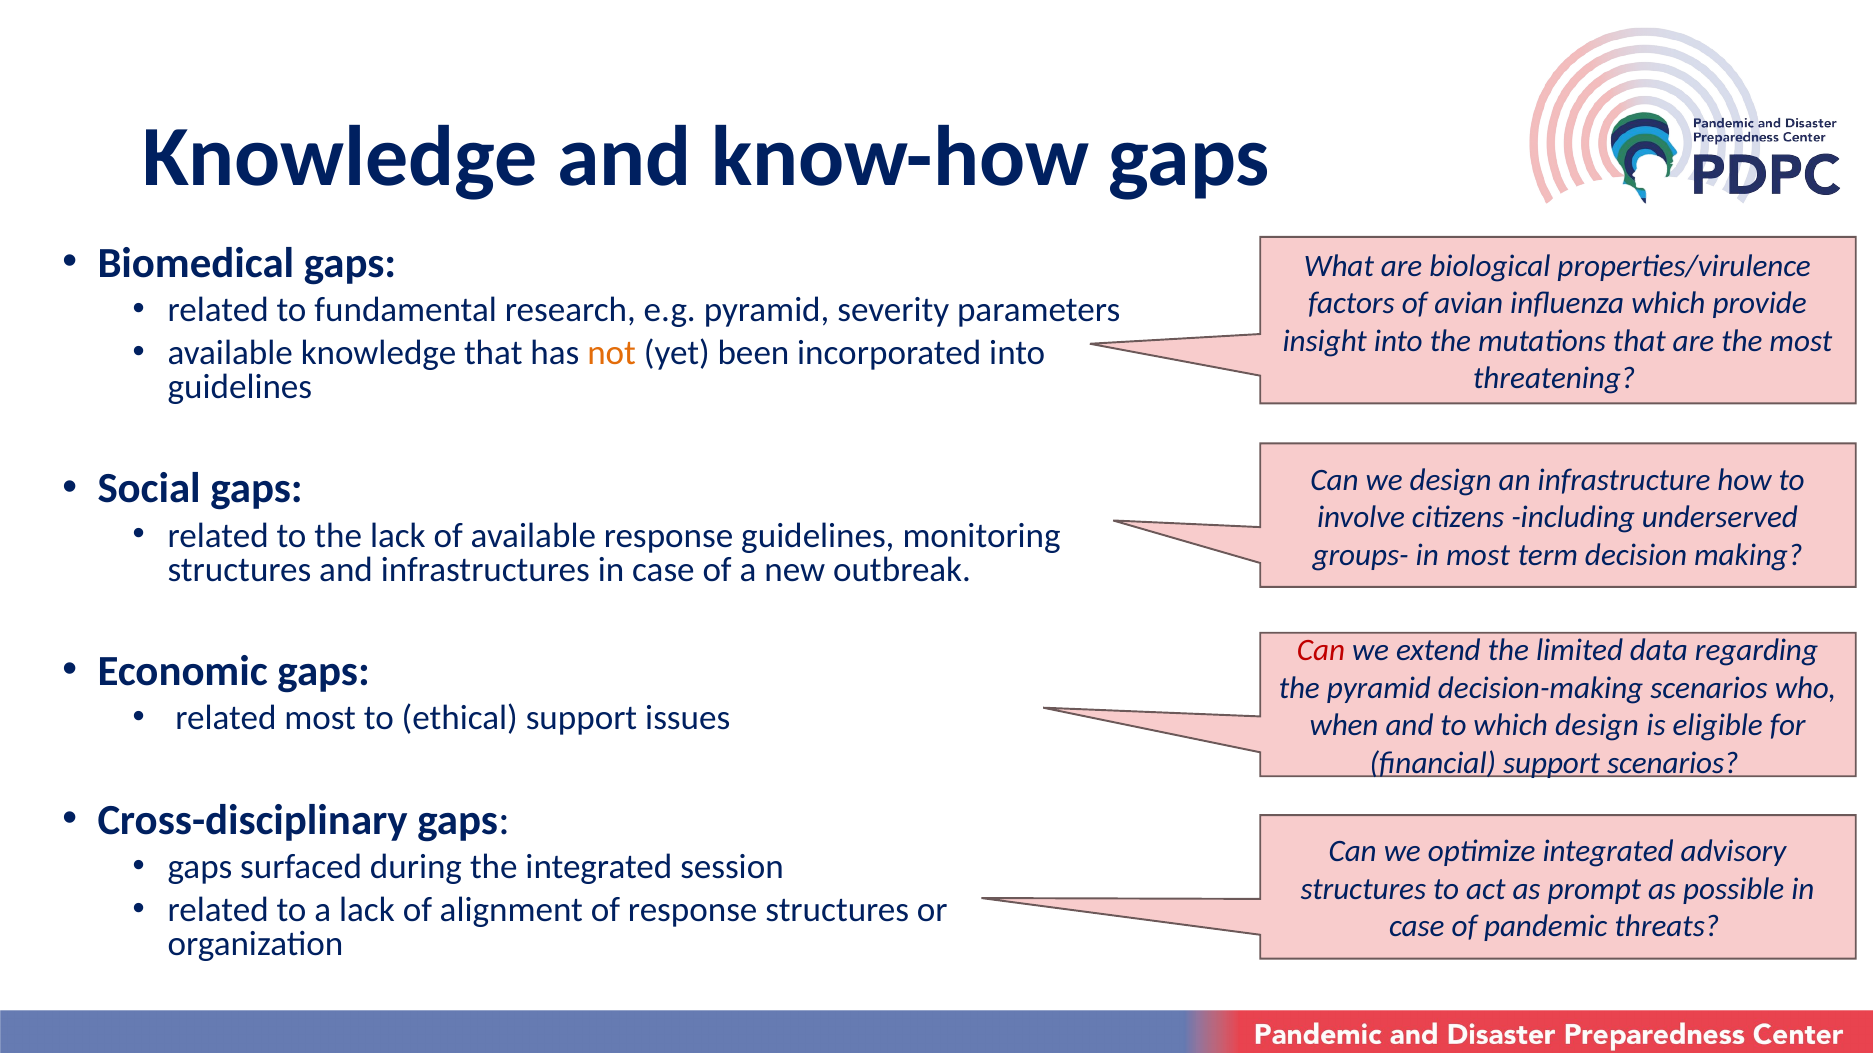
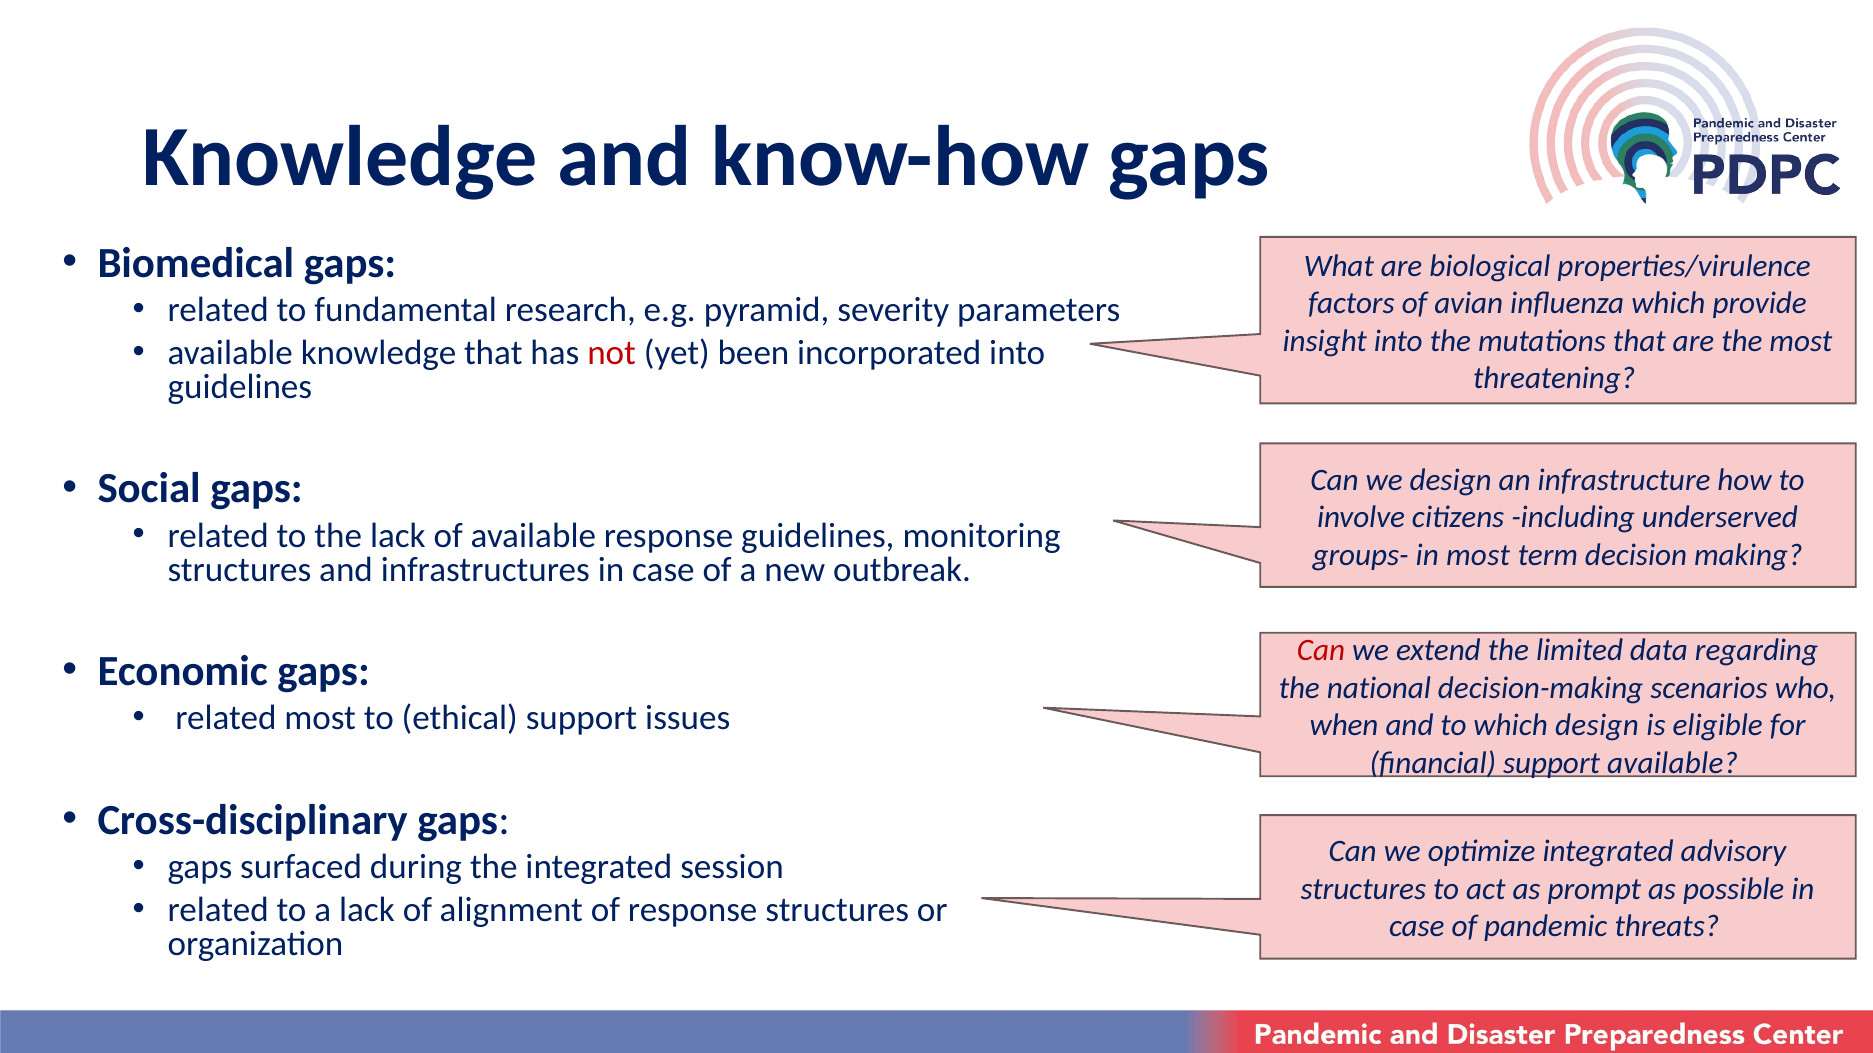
not colour: orange -> red
the pyramid: pyramid -> national
support scenarios: scenarios -> available
